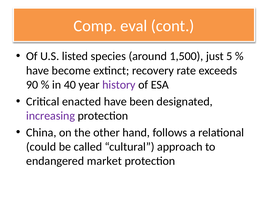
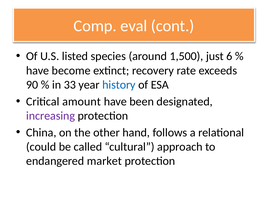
5: 5 -> 6
40: 40 -> 33
history colour: purple -> blue
enacted: enacted -> amount
